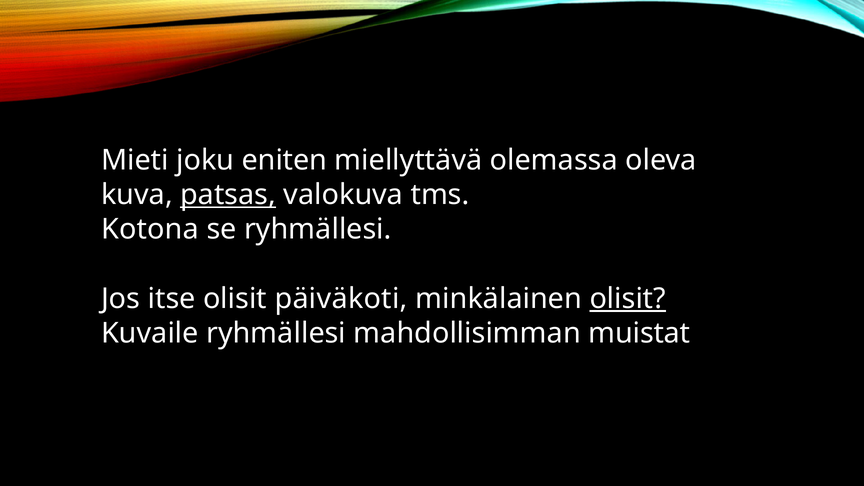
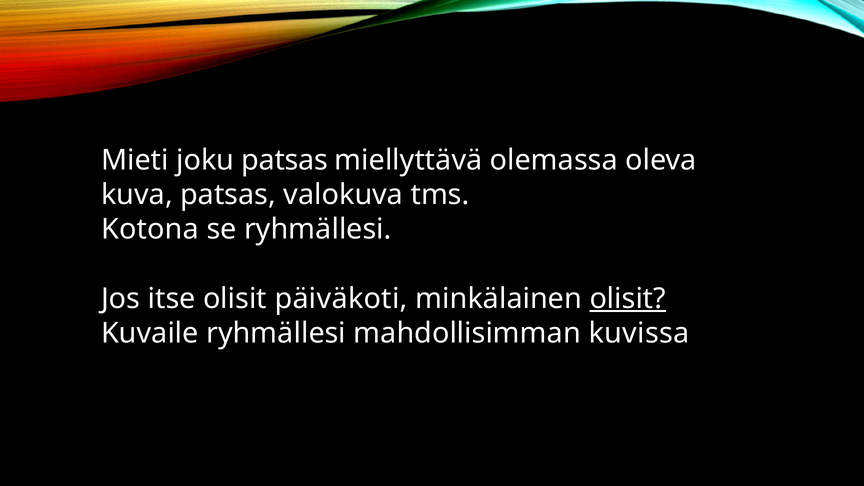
joku eniten: eniten -> patsas
patsas at (228, 195) underline: present -> none
muistat: muistat -> kuvissa
